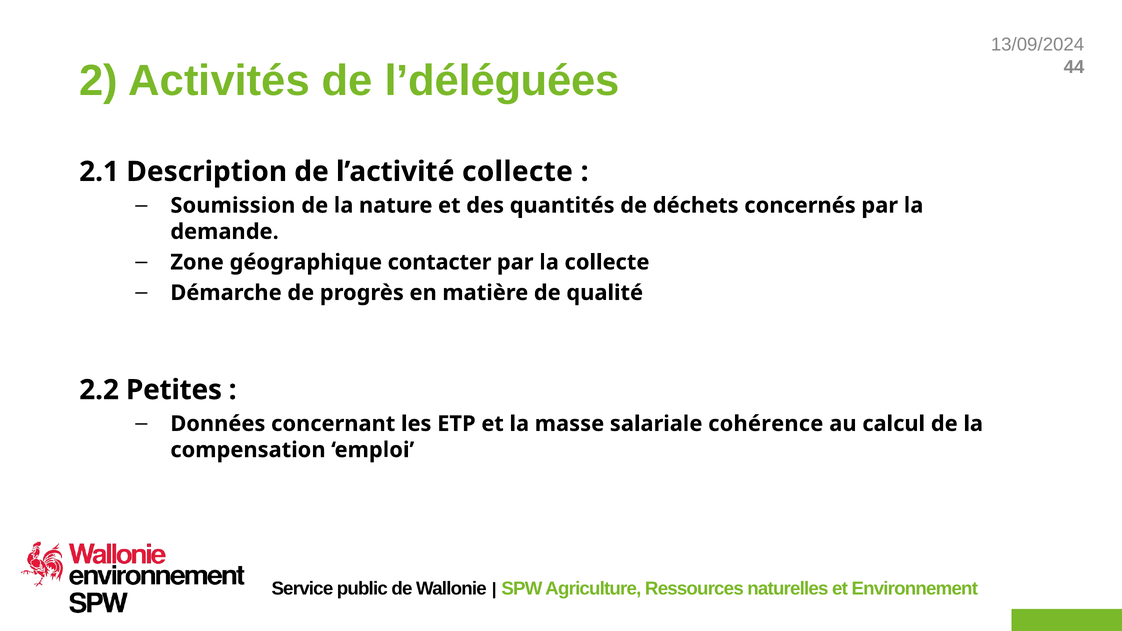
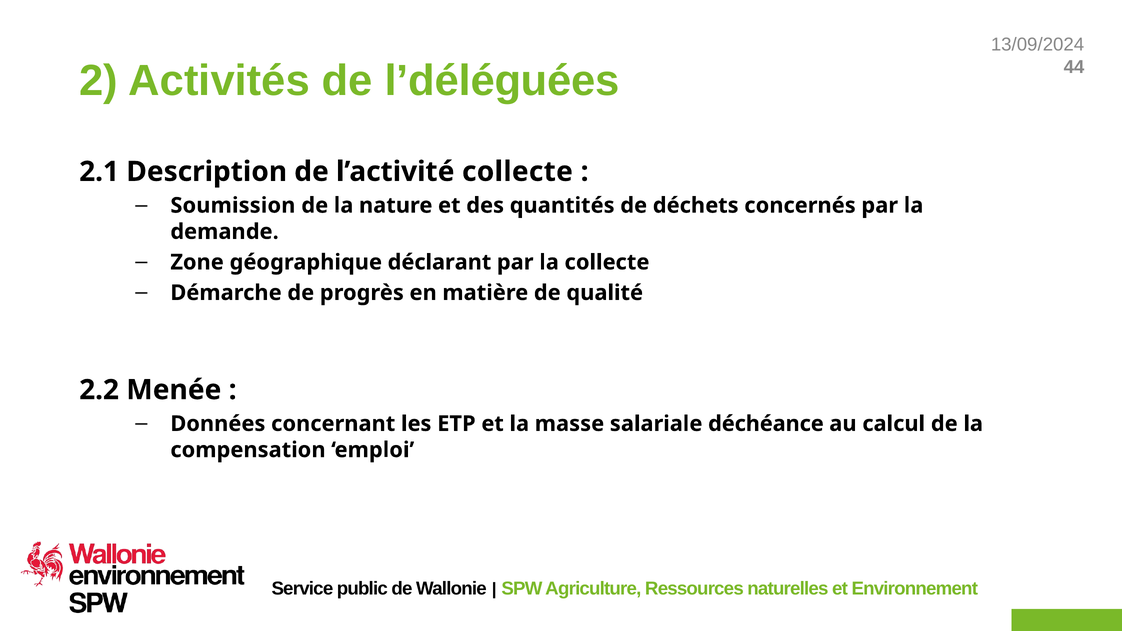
contacter: contacter -> déclarant
Petites: Petites -> Menée
cohérence: cohérence -> déchéance
